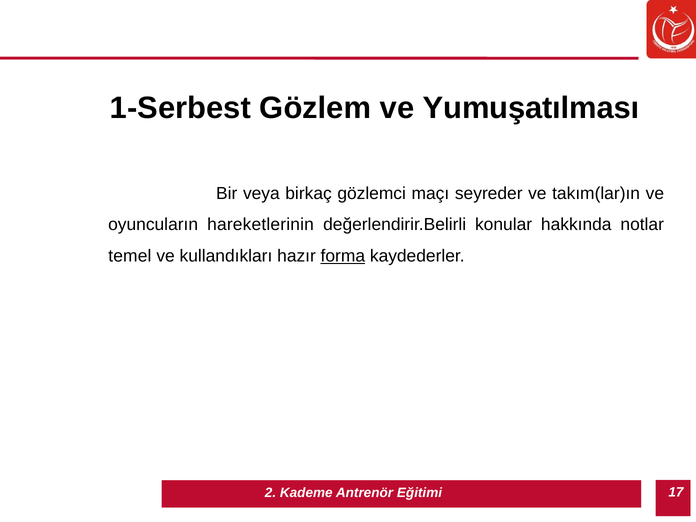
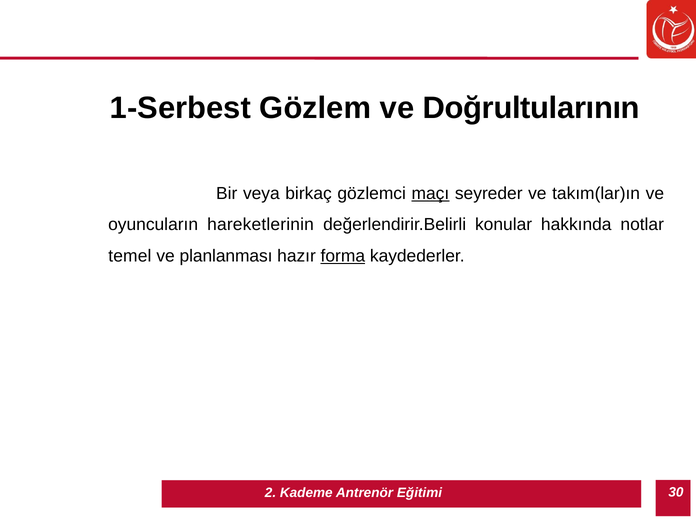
Yumuşatılması: Yumuşatılması -> Doğrultularının
maçı underline: none -> present
kullandıkları: kullandıkları -> planlanması
17: 17 -> 30
